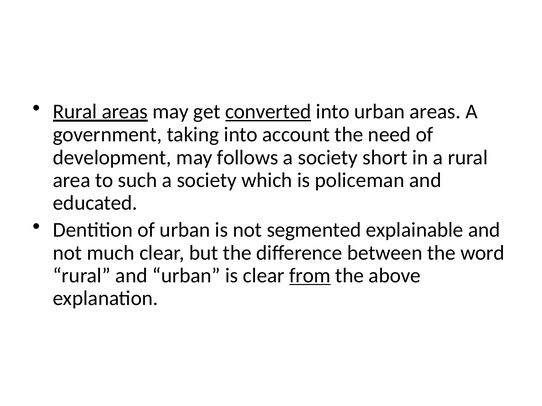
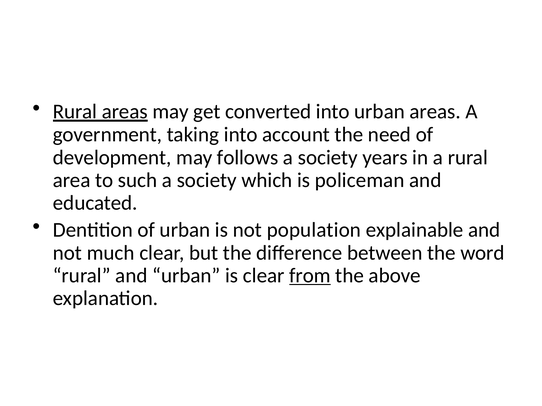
converted underline: present -> none
short: short -> years
segmented: segmented -> population
